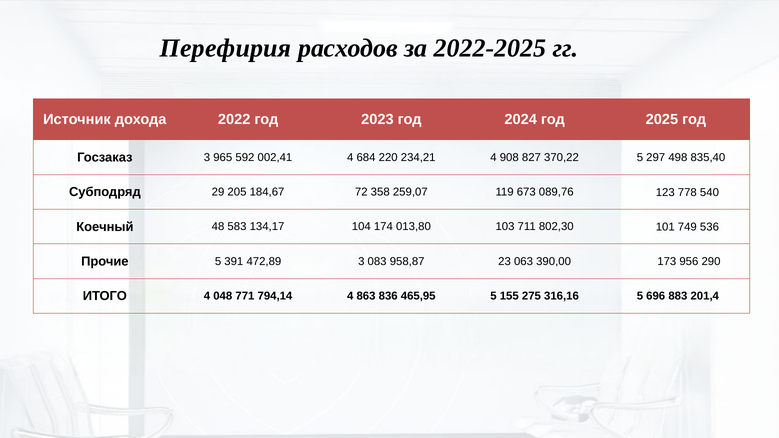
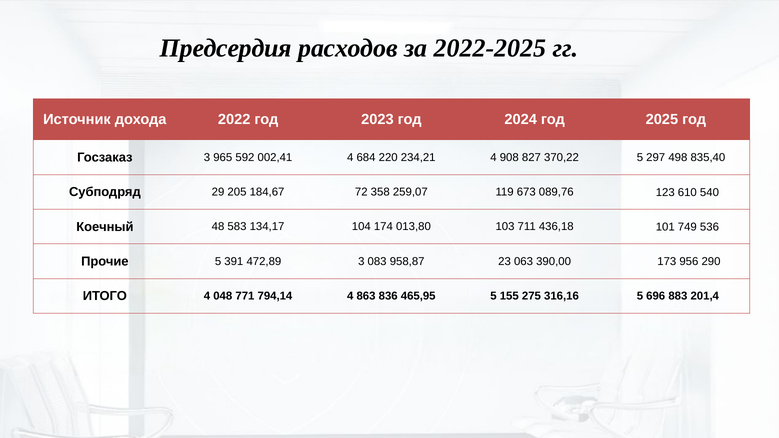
Перефирия: Перефирия -> Предсердия
778: 778 -> 610
802,30: 802,30 -> 436,18
